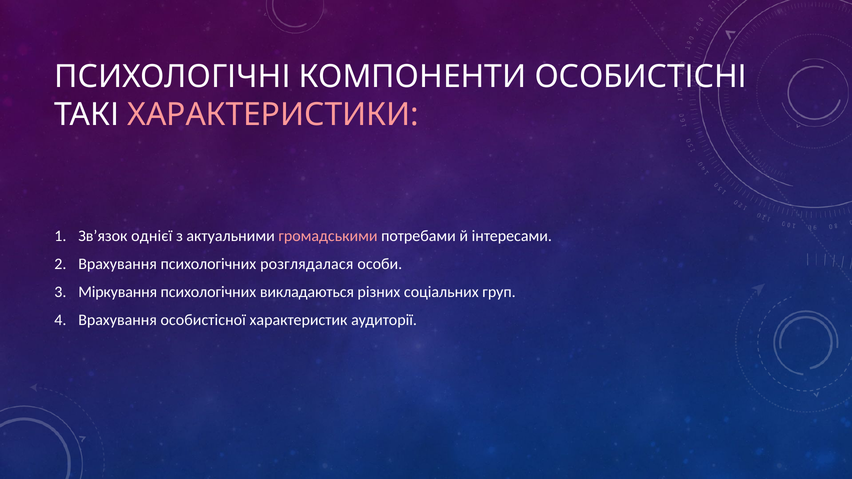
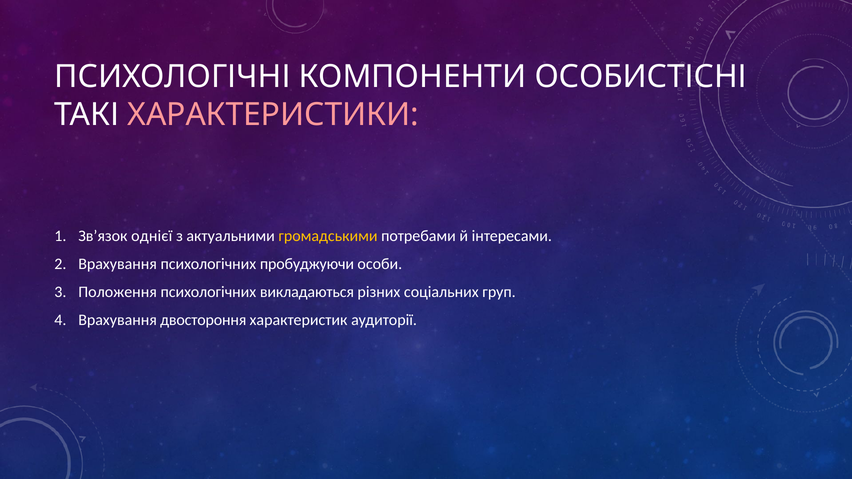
громадськими colour: pink -> yellow
розглядалася: розглядалася -> пробуджуючи
Міркування: Міркування -> Положення
особистісної: особистісної -> двостороння
